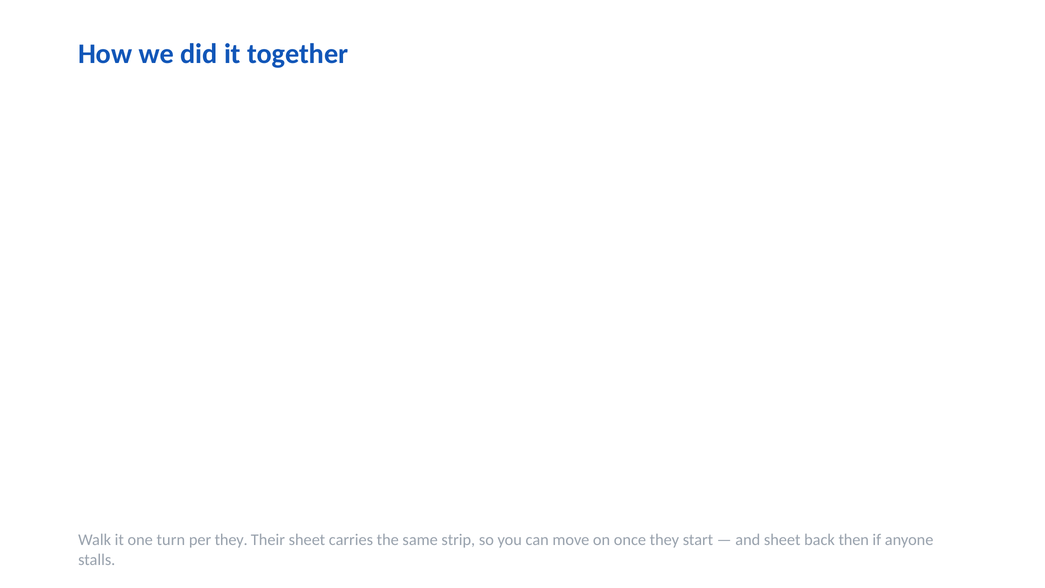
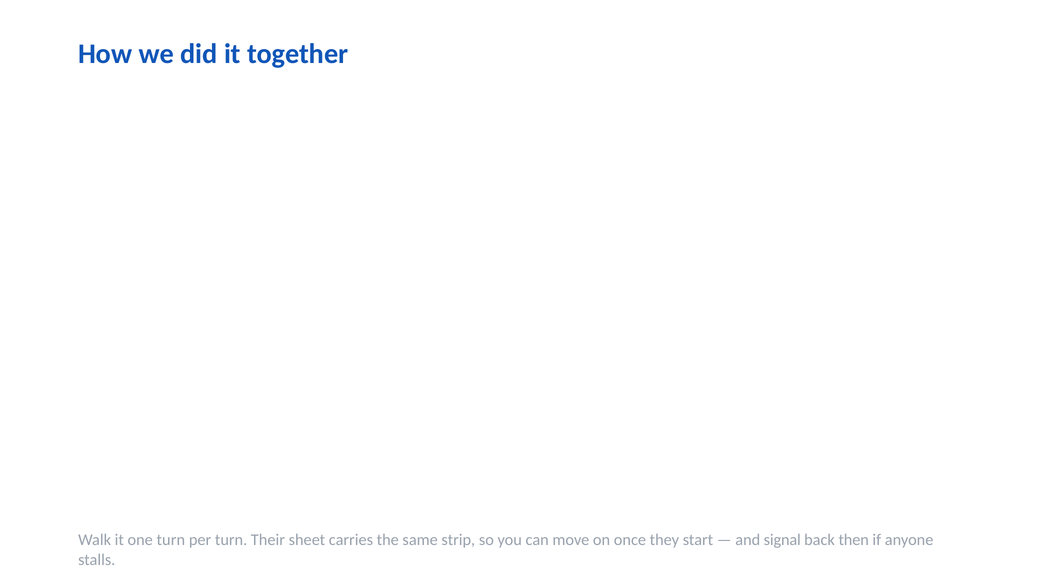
per they: they -> turn
and sheet: sheet -> signal
